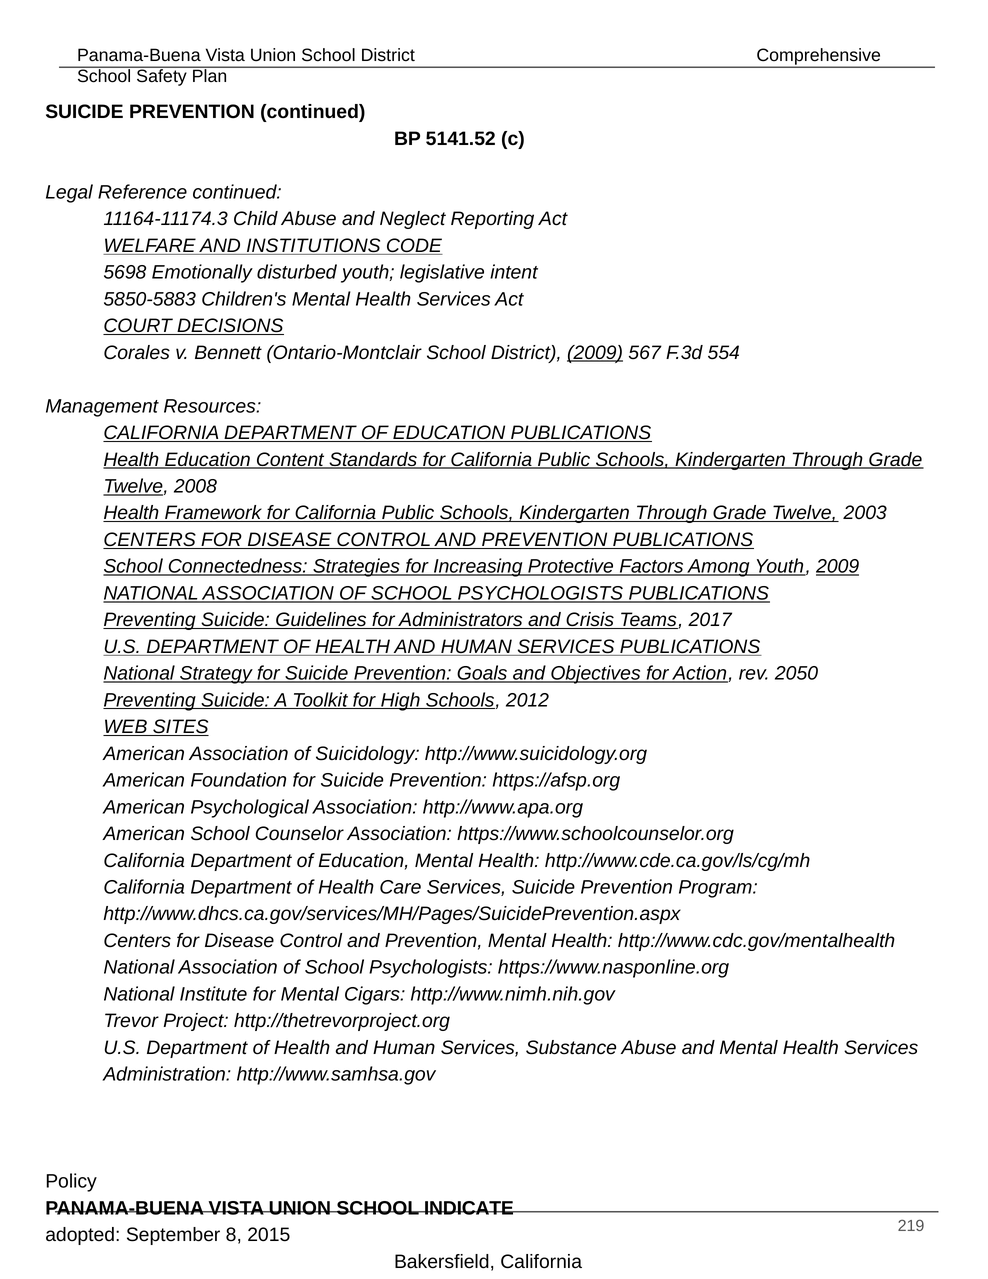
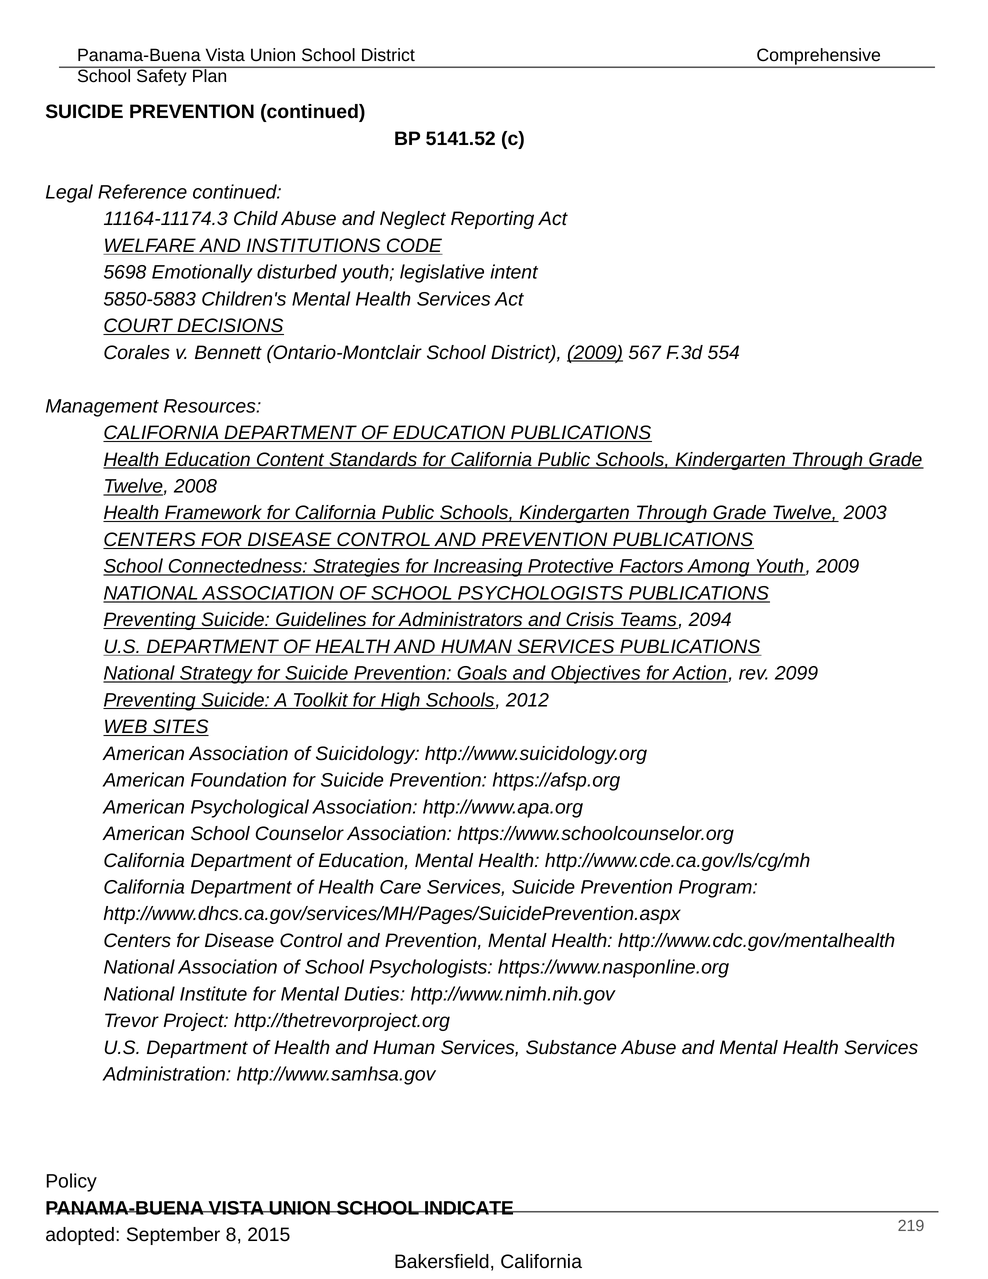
2009 at (838, 566) underline: present -> none
2017: 2017 -> 2094
2050: 2050 -> 2099
Cigars: Cigars -> Duties
